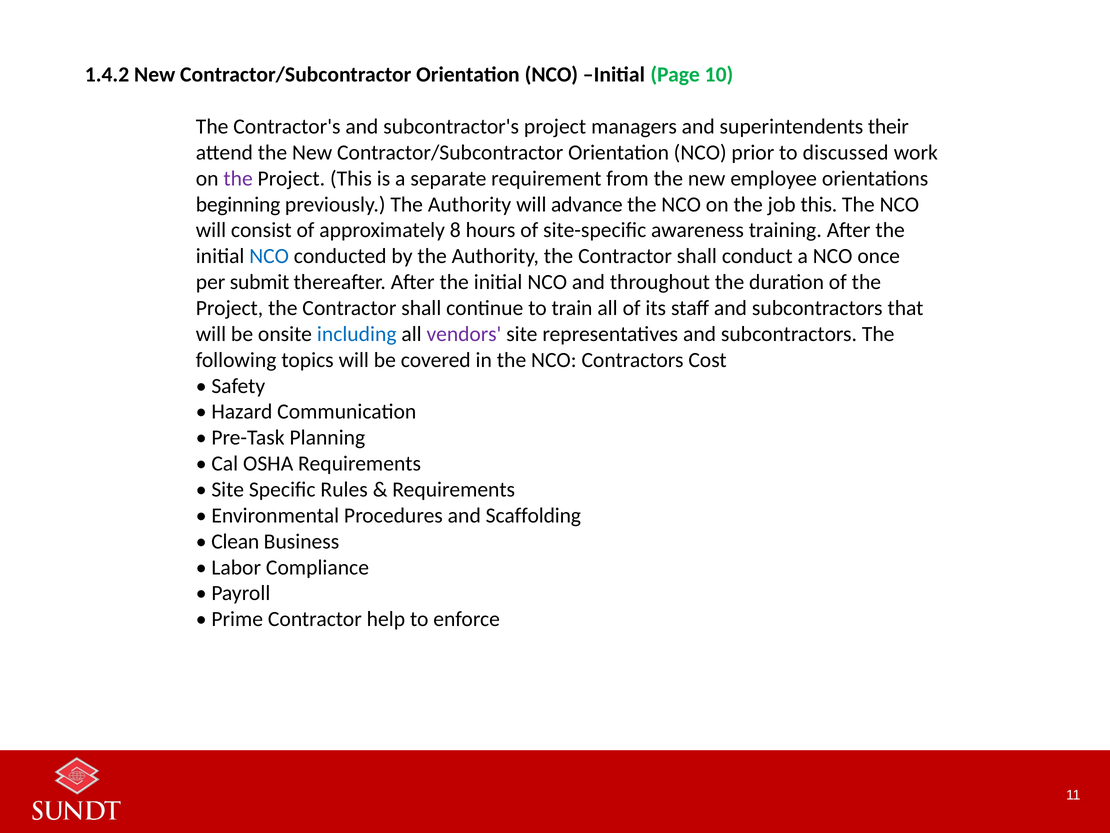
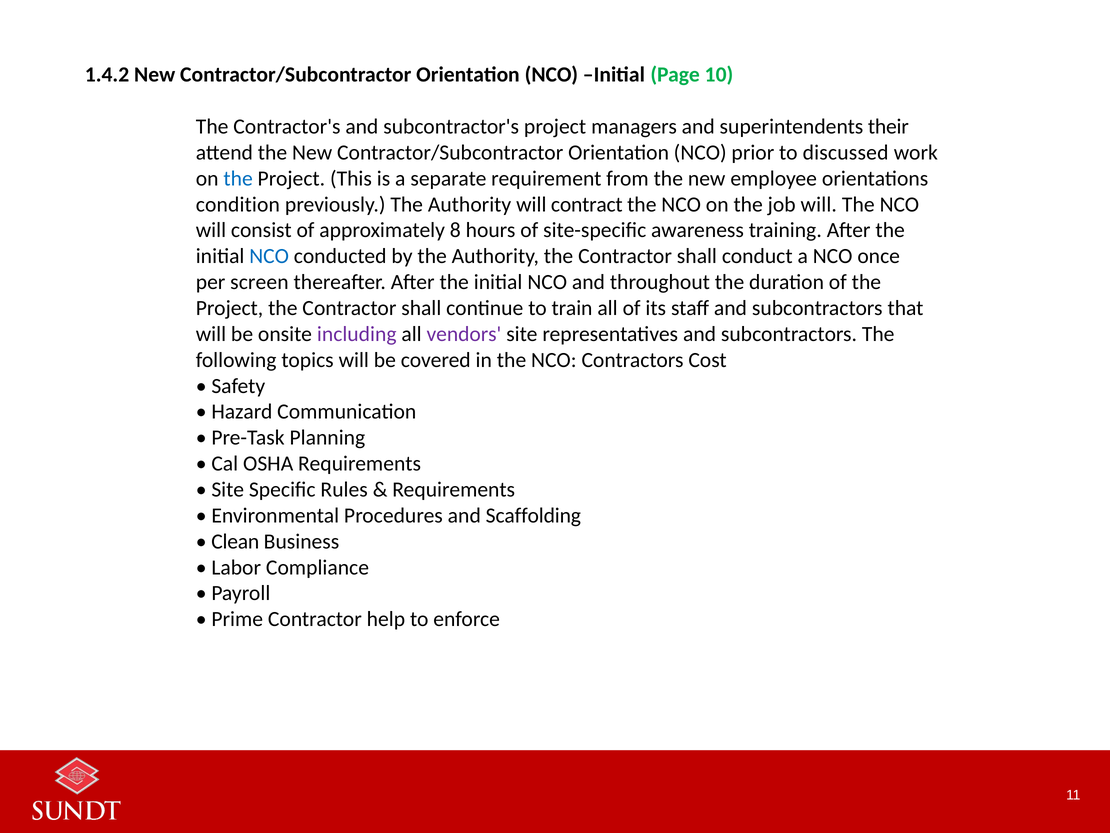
the at (238, 178) colour: purple -> blue
beginning: beginning -> condition
advance: advance -> contract
job this: this -> will
submit: submit -> screen
including colour: blue -> purple
